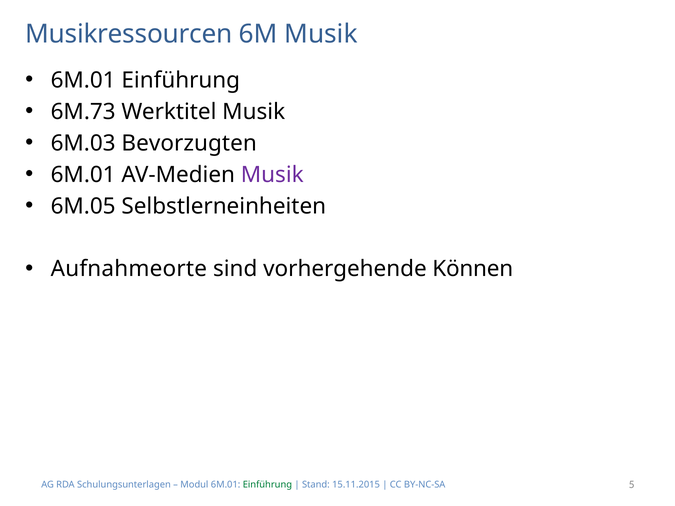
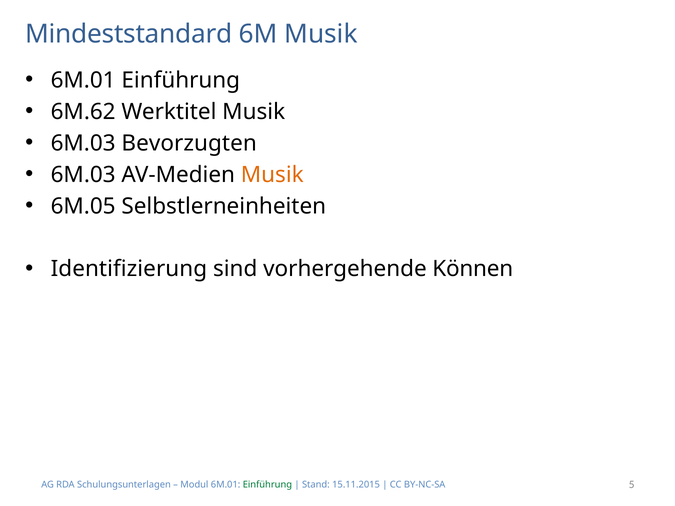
Musikressourcen: Musikressourcen -> Mindeststandard
6M.73: 6M.73 -> 6M.62
6M.01 at (83, 175): 6M.01 -> 6M.03
Musik at (272, 175) colour: purple -> orange
Aufnahmeorte: Aufnahmeorte -> Identifizierung
